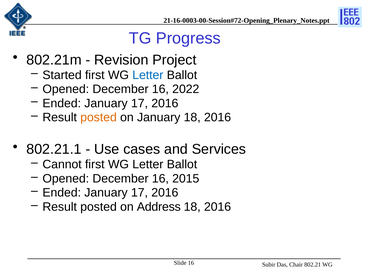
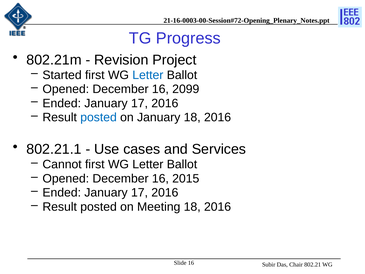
2022: 2022 -> 2099
posted at (99, 117) colour: orange -> blue
Address: Address -> Meeting
